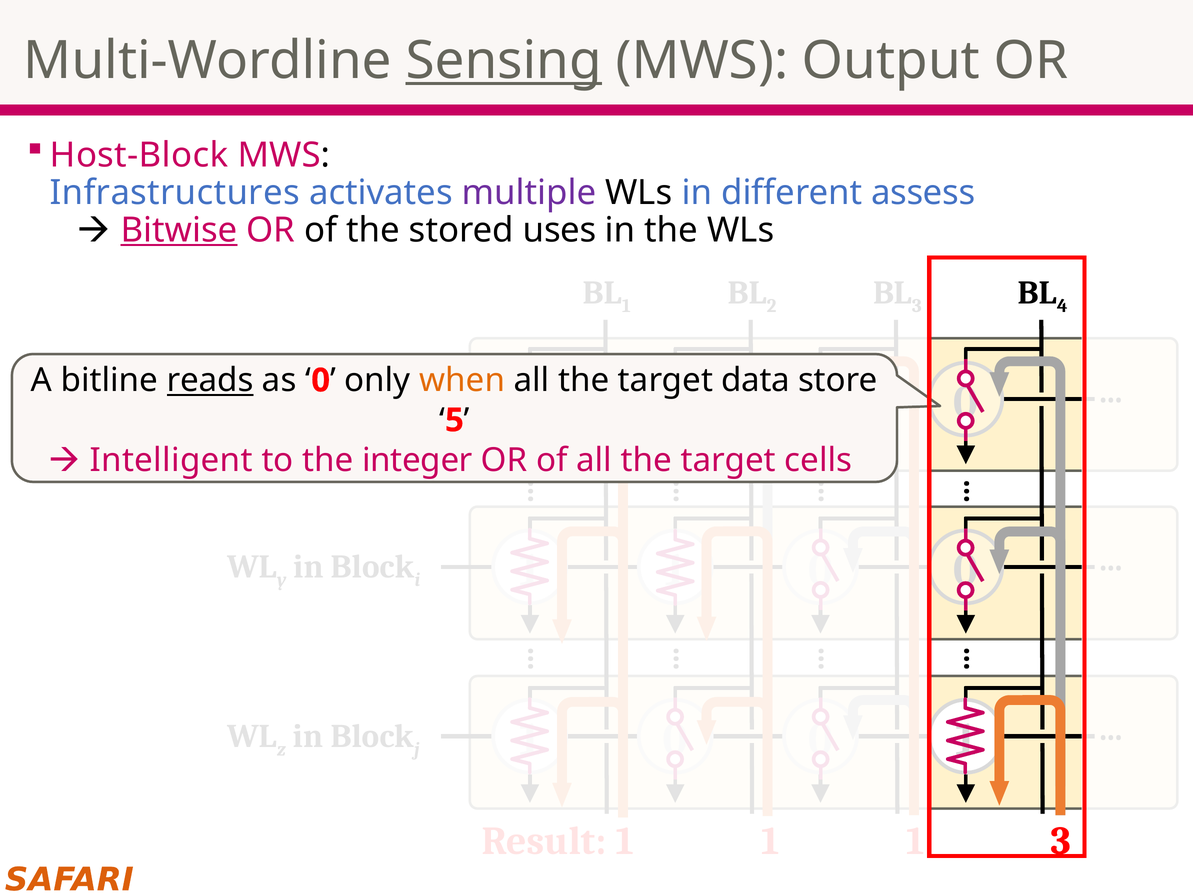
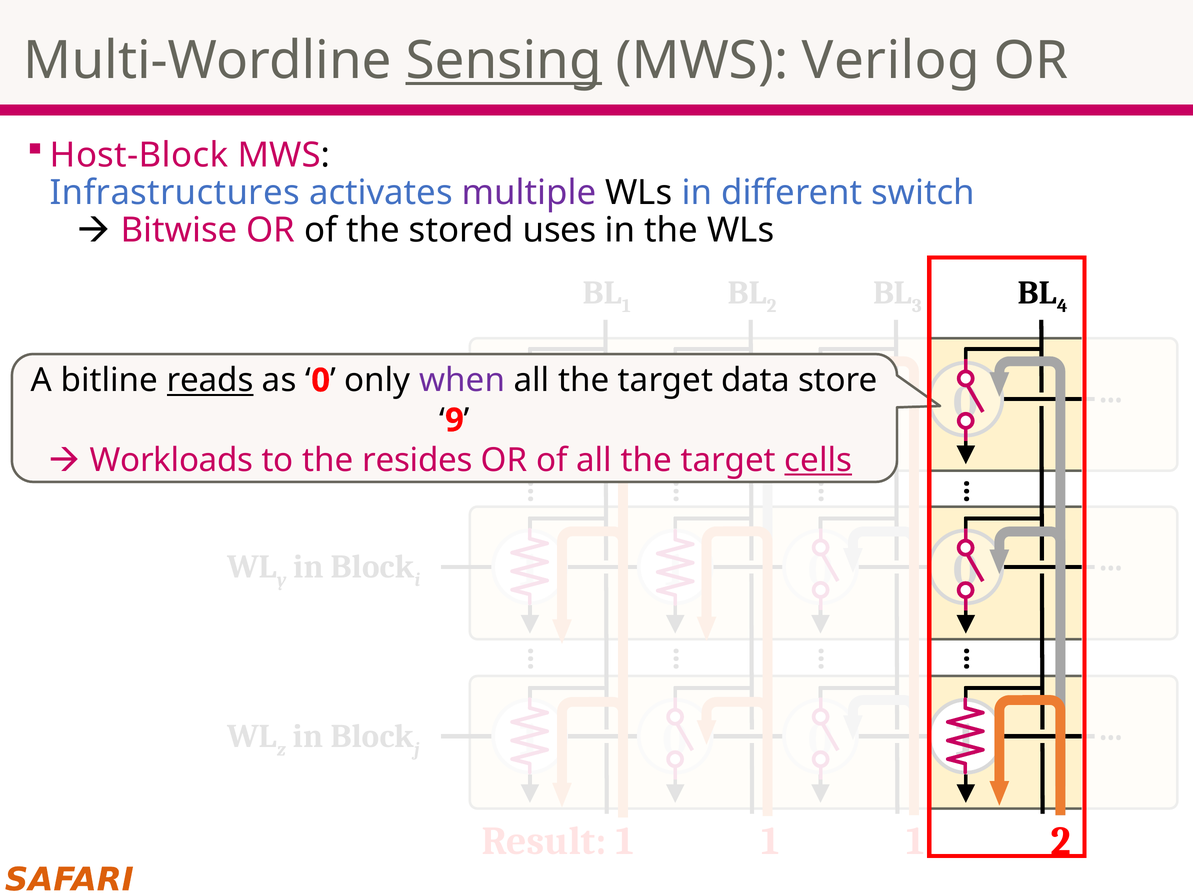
Output: Output -> Verilog
assess: assess -> switch
Bitwise underline: present -> none
when colour: orange -> purple
5: 5 -> 9
Intelligent: Intelligent -> Workloads
integer: integer -> resides
cells underline: none -> present
3 at (1061, 841): 3 -> 2
